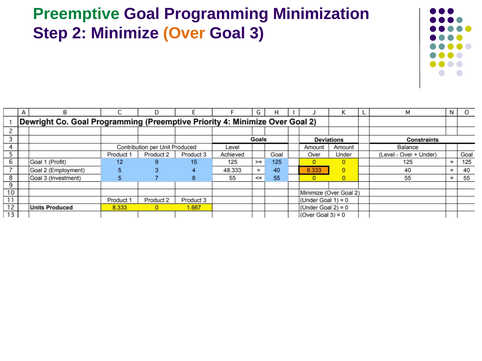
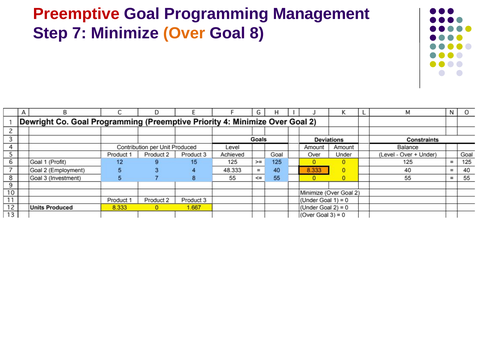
Preemptive colour: green -> red
Minimization: Minimization -> Management
2: 2 -> 7
3: 3 -> 8
